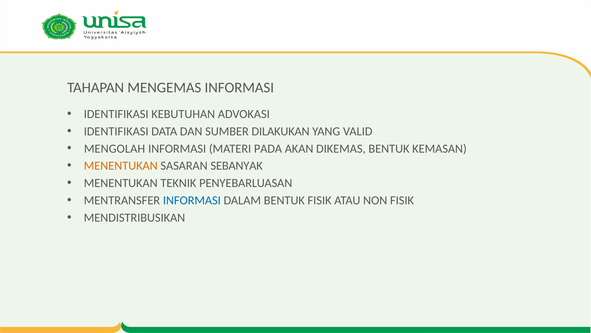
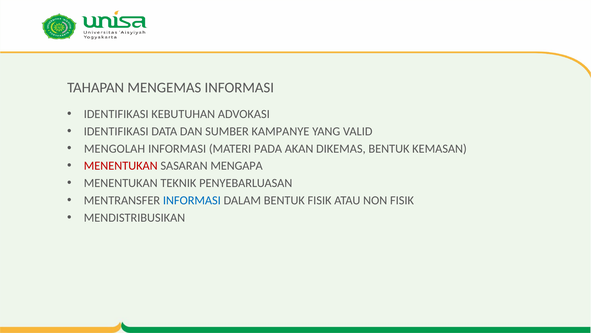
DILAKUKAN: DILAKUKAN -> KAMPANYE
MENENTUKAN at (121, 166) colour: orange -> red
SEBANYAK: SEBANYAK -> MENGAPA
